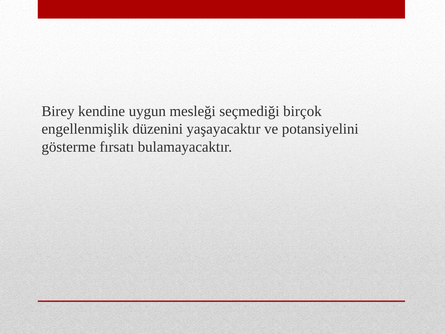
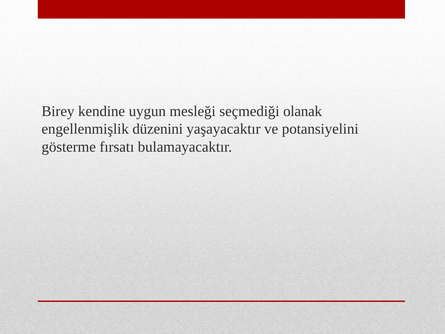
birçok: birçok -> olanak
